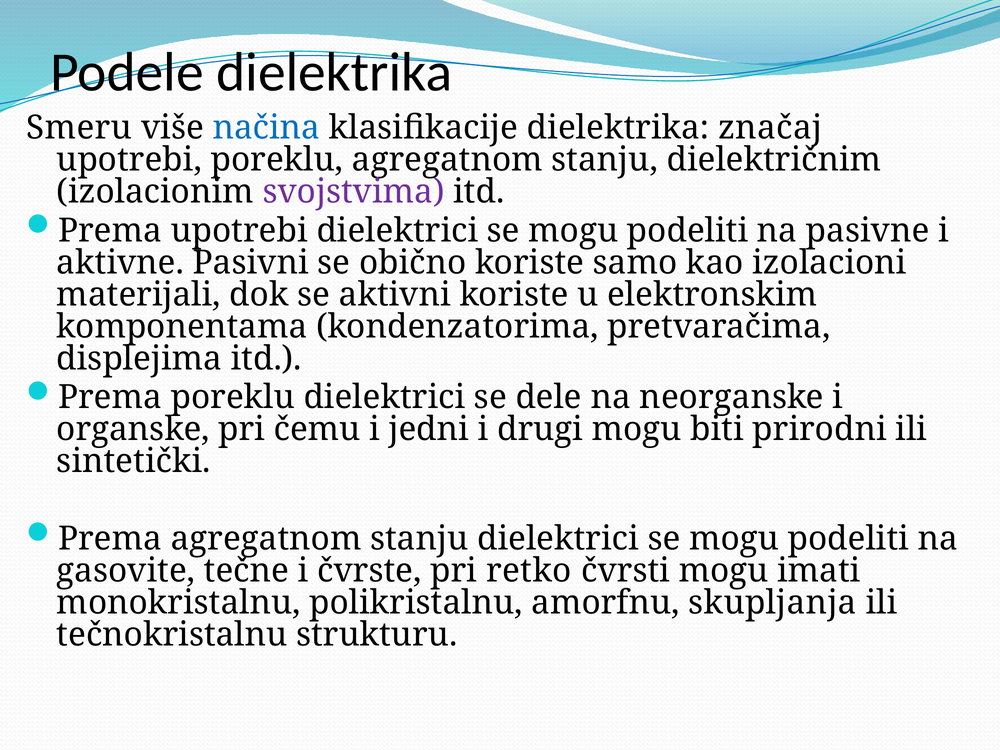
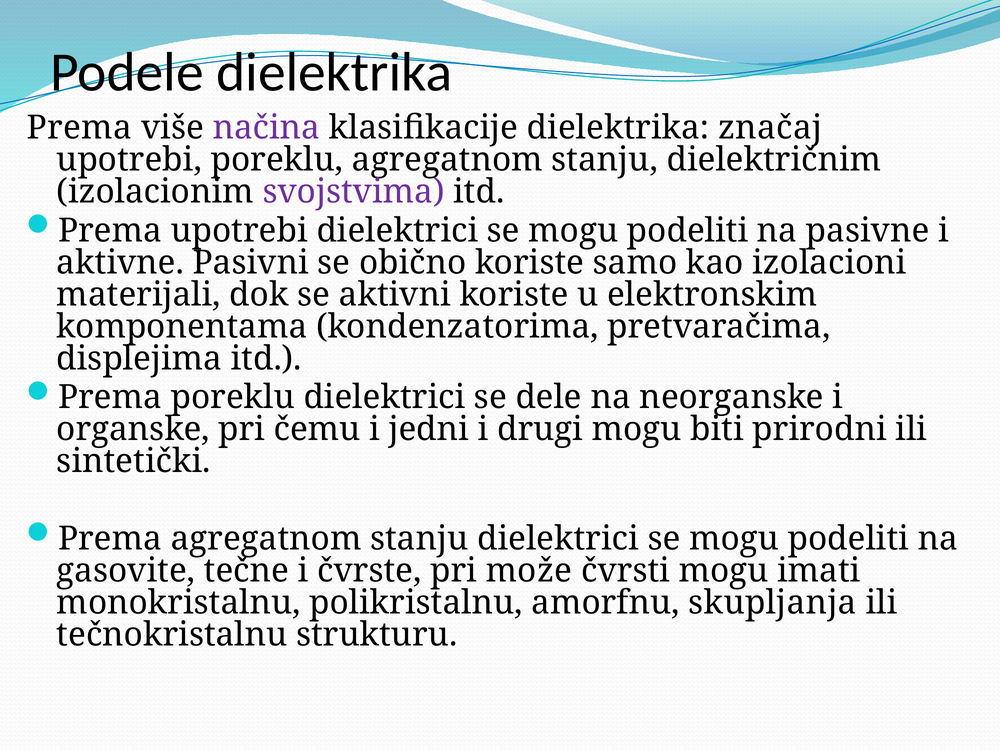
Smeru at (79, 128): Smeru -> Prema
načina colour: blue -> purple
retko: retko -> može
